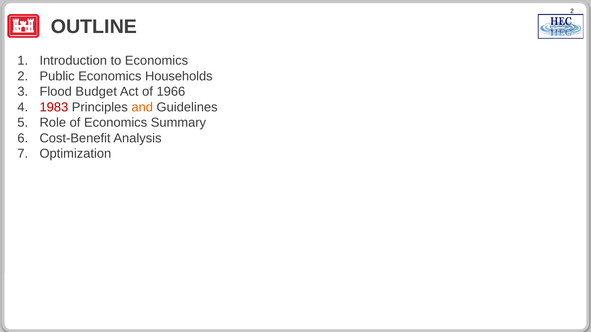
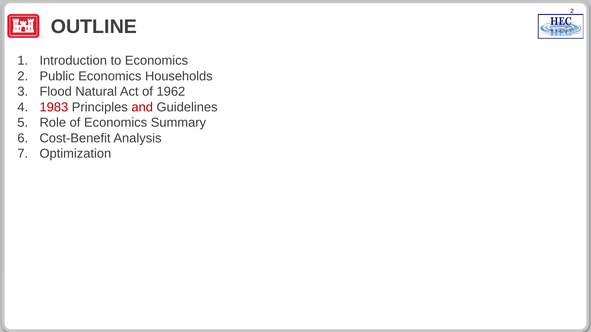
Budget: Budget -> Natural
1966: 1966 -> 1962
and colour: orange -> red
